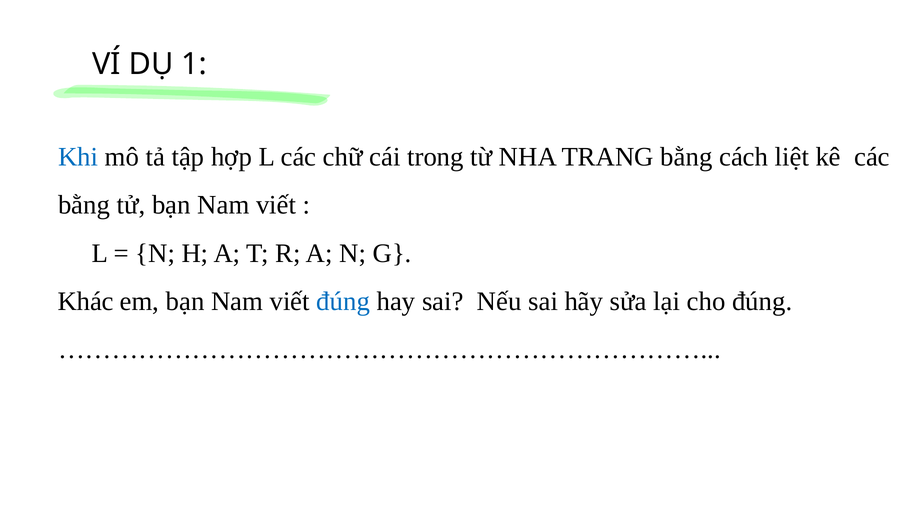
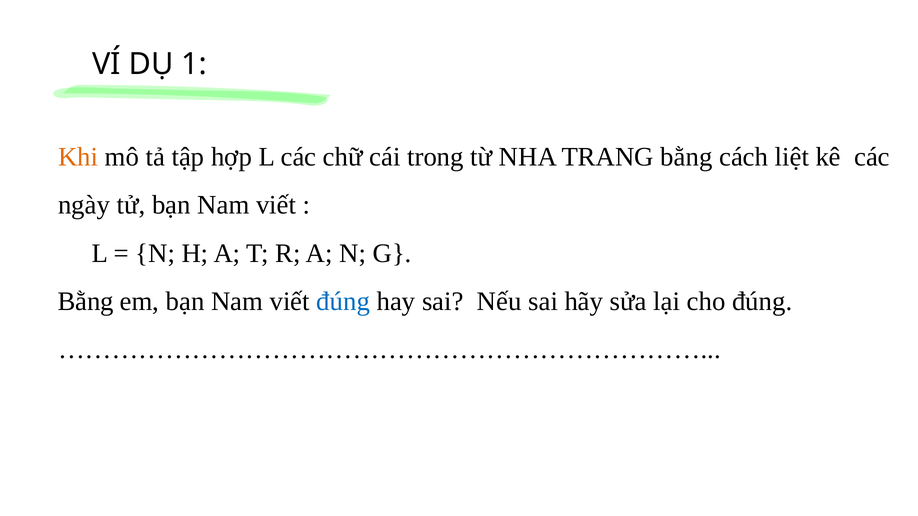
Khi colour: blue -> orange
bằng at (84, 205): bằng -> ngày
Khác at (86, 302): Khác -> Bằng
